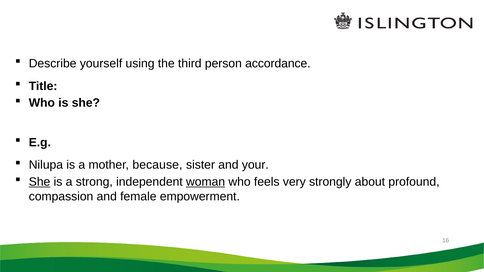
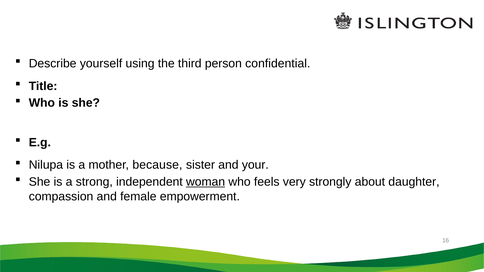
accordance: accordance -> confidential
She at (40, 182) underline: present -> none
profound: profound -> daughter
